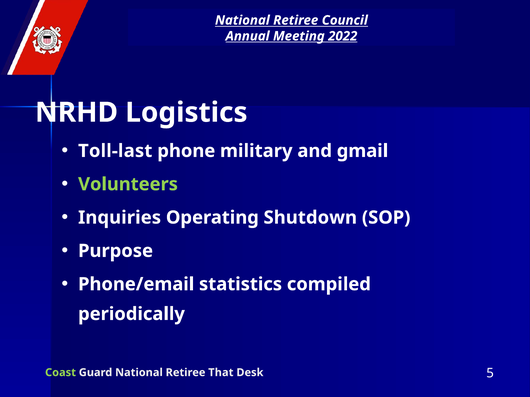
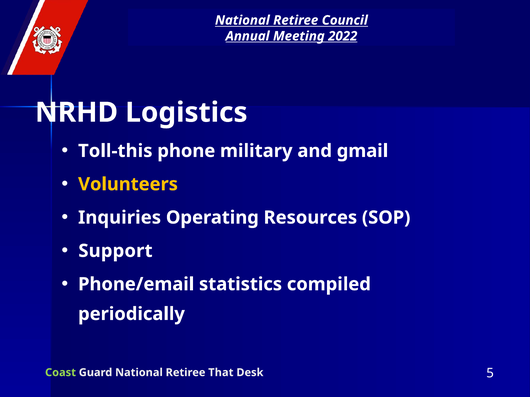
Toll-last: Toll-last -> Toll-this
Volunteers colour: light green -> yellow
Shutdown: Shutdown -> Resources
Purpose: Purpose -> Support
